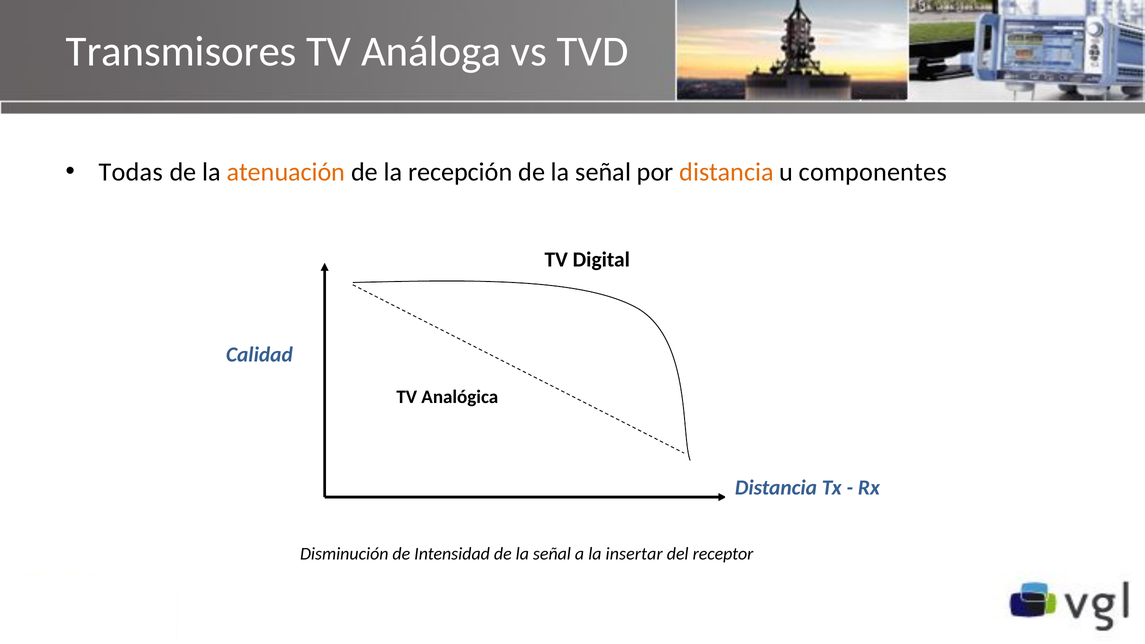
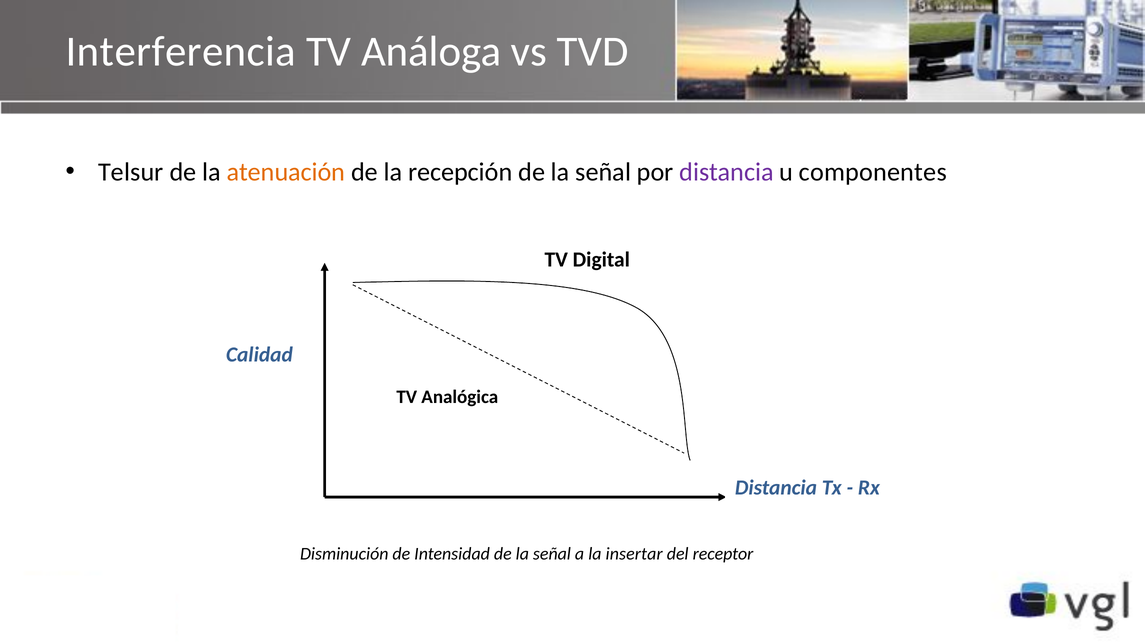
Transmisores: Transmisores -> Interferencia
Todas: Todas -> Telsur
distancia at (727, 172) colour: orange -> purple
